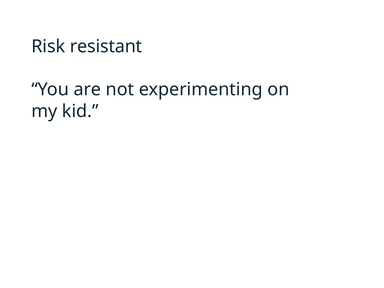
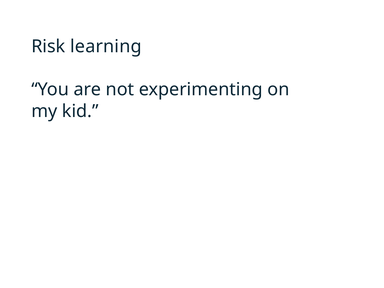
resistant: resistant -> learning
